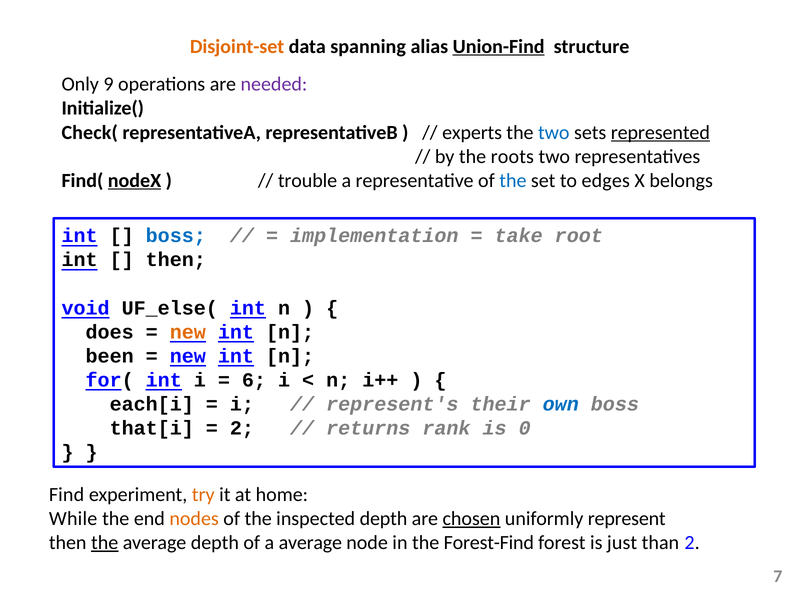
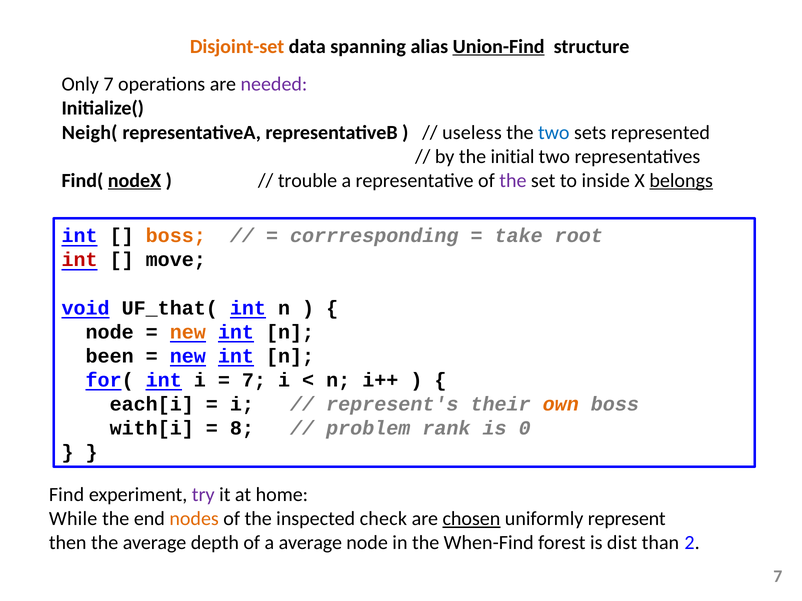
Only 9: 9 -> 7
Check(: Check( -> Neigh(
experts: experts -> useless
represented underline: present -> none
roots: roots -> initial
the at (513, 181) colour: blue -> purple
edges: edges -> inside
belongs underline: none -> present
boss at (176, 236) colour: blue -> orange
implementation: implementation -> corrresponding
int at (80, 260) colour: black -> red
then at (176, 260): then -> move
UF_else(: UF_else( -> UF_that(
does at (110, 332): does -> node
6 at (254, 380): 6 -> 7
own colour: blue -> orange
that[i: that[i -> with[i
2 at (242, 428): 2 -> 8
returns: returns -> problem
try colour: orange -> purple
inspected depth: depth -> check
the at (105, 543) underline: present -> none
Forest-Find: Forest-Find -> When-Find
just: just -> dist
